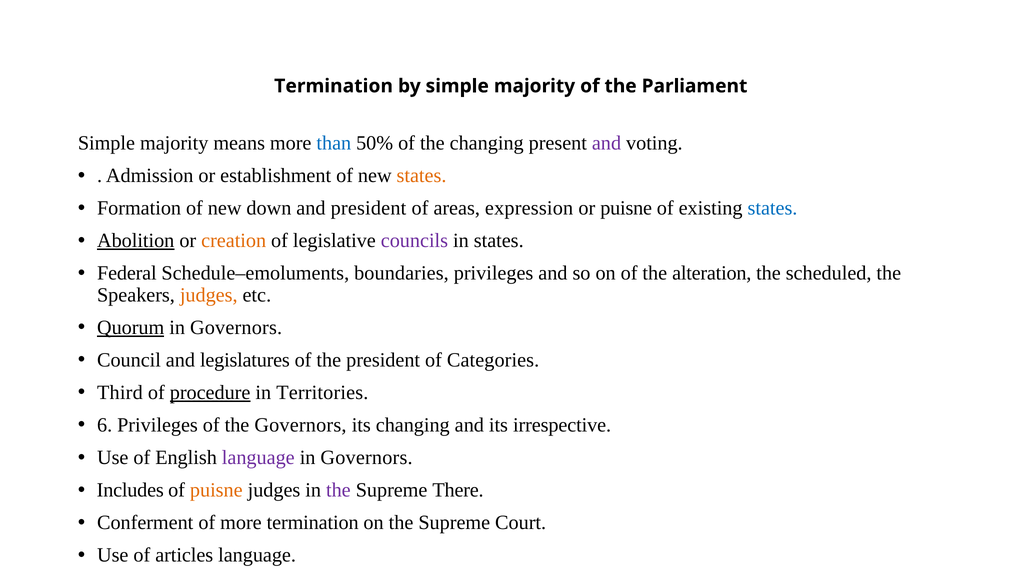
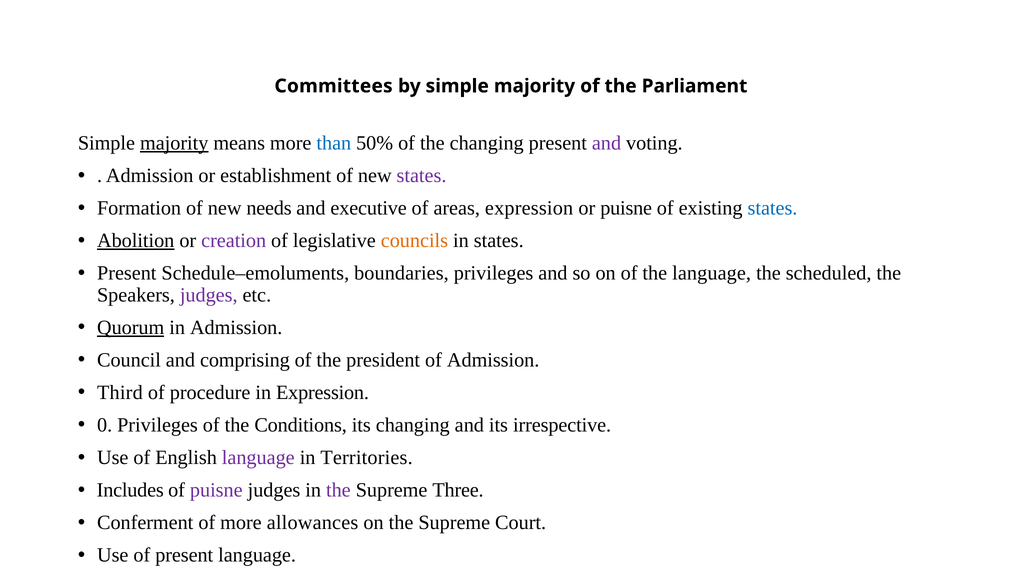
Termination at (334, 86): Termination -> Committees
majority at (174, 143) underline: none -> present
states at (422, 176) colour: orange -> purple
down: down -> needs
and president: president -> executive
creation colour: orange -> purple
councils colour: purple -> orange
Federal at (127, 273): Federal -> Present
the alteration: alteration -> language
judges at (209, 295) colour: orange -> purple
Governors at (236, 327): Governors -> Admission
legislatures: legislatures -> comprising
of Categories: Categories -> Admission
procedure underline: present -> none
in Territories: Territories -> Expression
6: 6 -> 0
the Governors: Governors -> Conditions
Governors at (367, 457): Governors -> Territories
puisne at (216, 490) colour: orange -> purple
There: There -> Three
more termination: termination -> allowances
of articles: articles -> present
